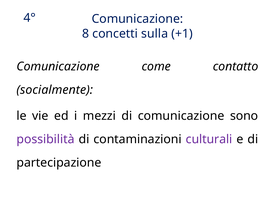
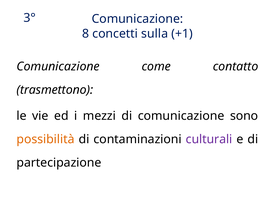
4°: 4° -> 3°
socialmente: socialmente -> trasmettono
possibilità colour: purple -> orange
